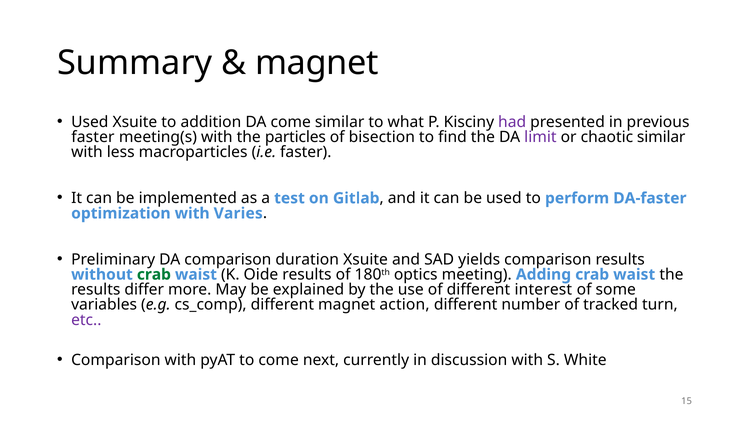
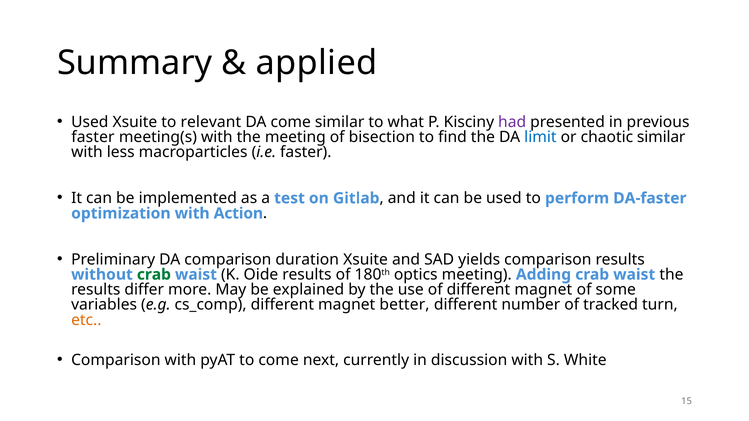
magnet at (317, 63): magnet -> applied
addition: addition -> relevant
the particles: particles -> meeting
limit colour: purple -> blue
Varies: Varies -> Action
of different interest: interest -> magnet
action: action -> better
etc colour: purple -> orange
